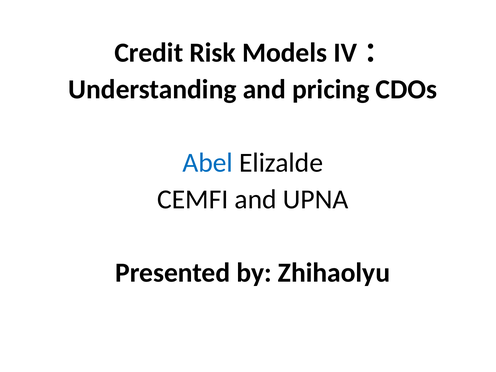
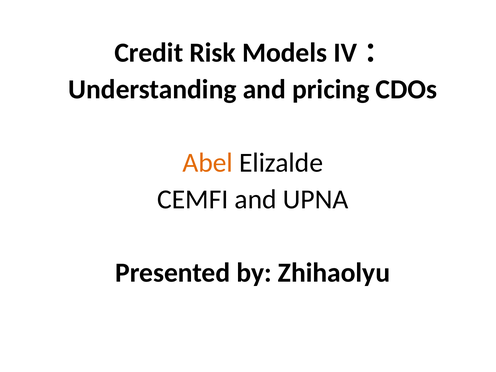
Abel colour: blue -> orange
